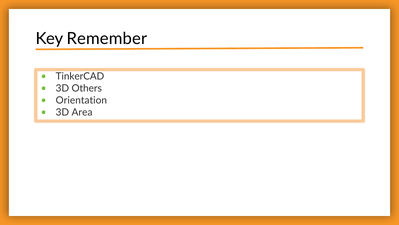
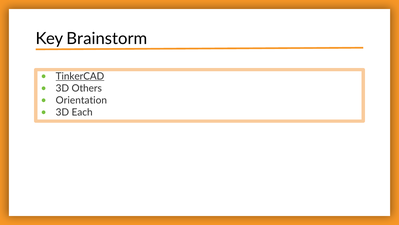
Remember: Remember -> Brainstorm
TinkerCAD underline: none -> present
Area: Area -> Each
